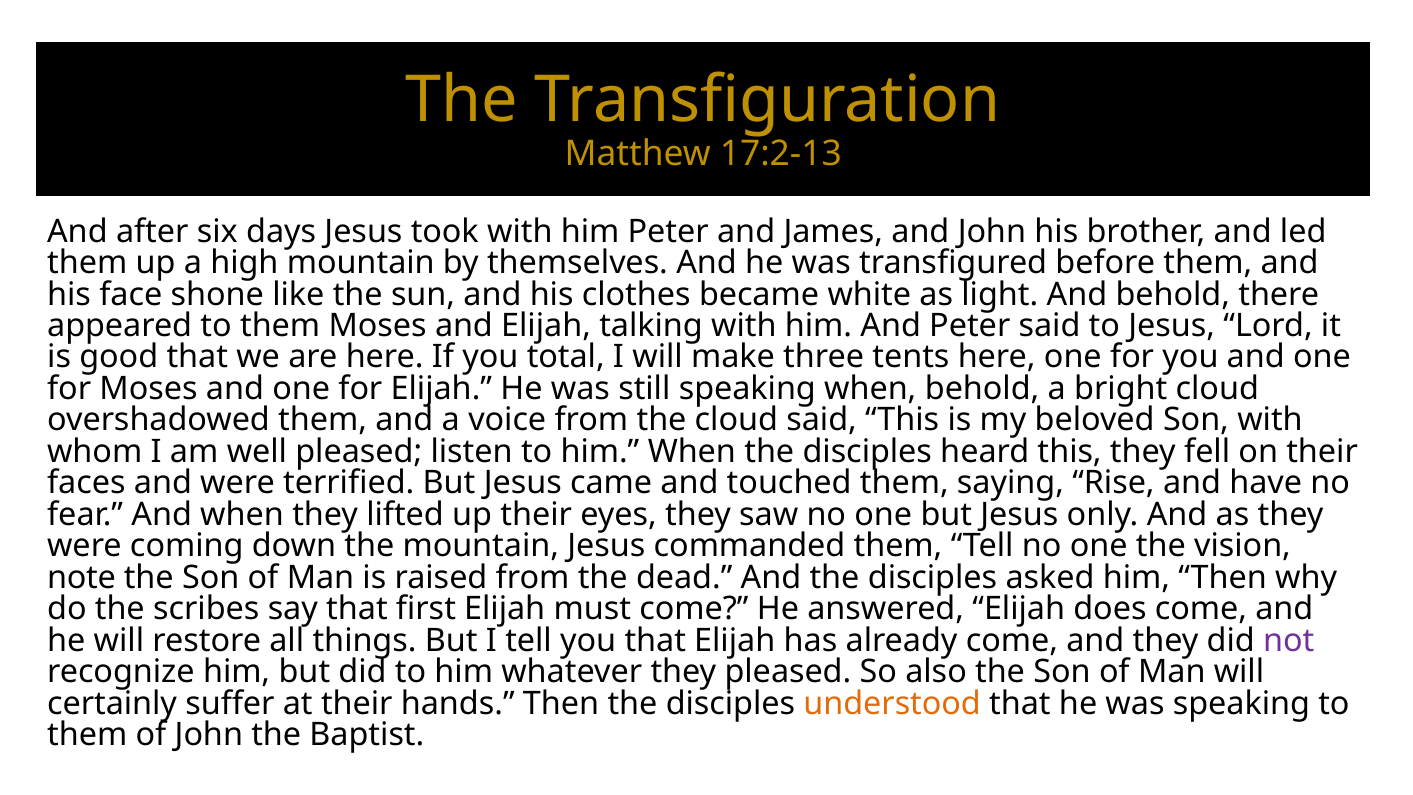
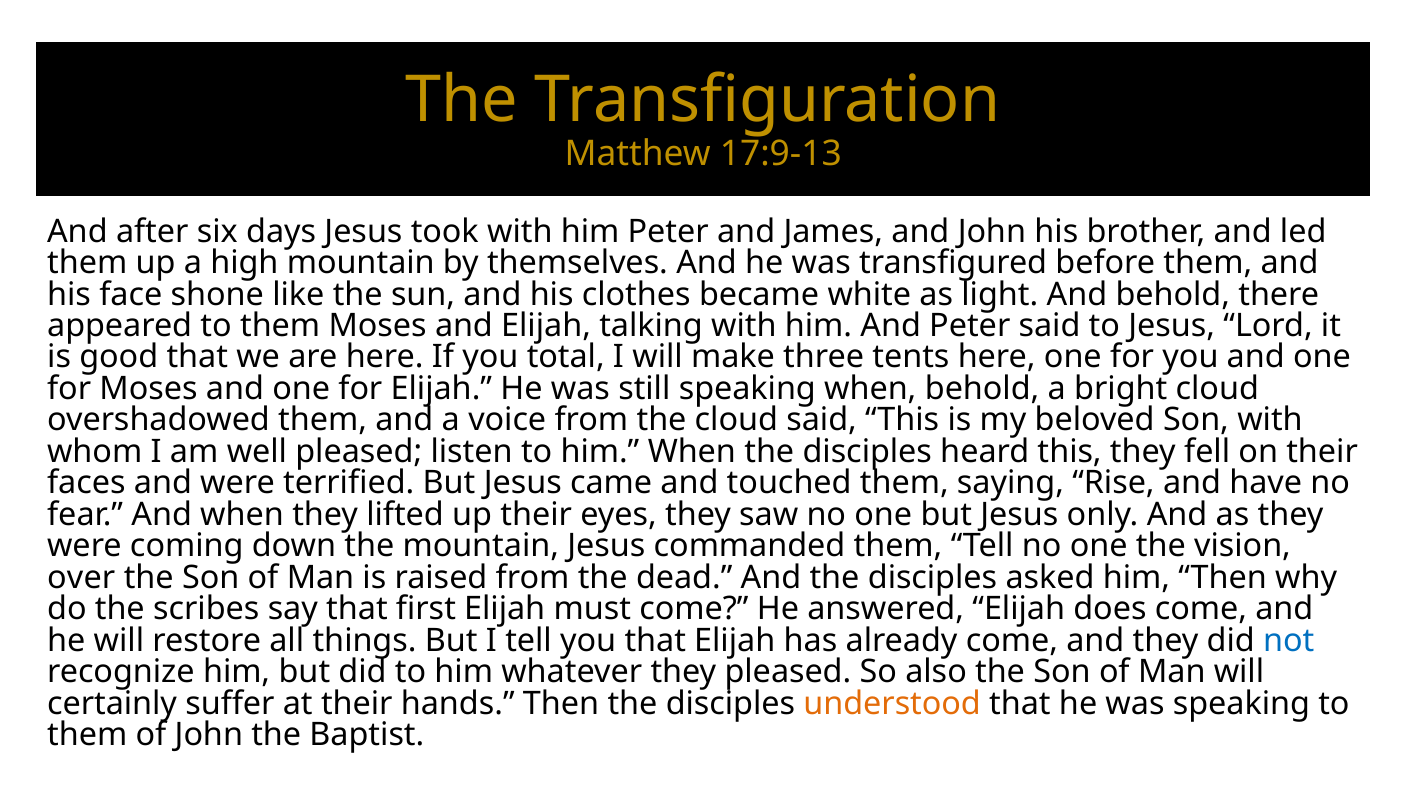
17:2-13: 17:2-13 -> 17:9-13
note: note -> over
not colour: purple -> blue
